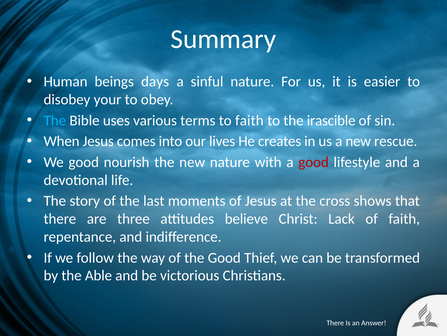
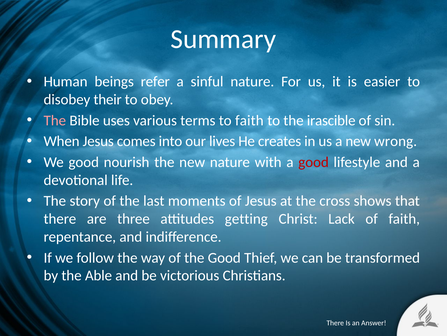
days: days -> refer
your: your -> their
The at (55, 120) colour: light blue -> pink
rescue: rescue -> wrong
believe: believe -> getting
